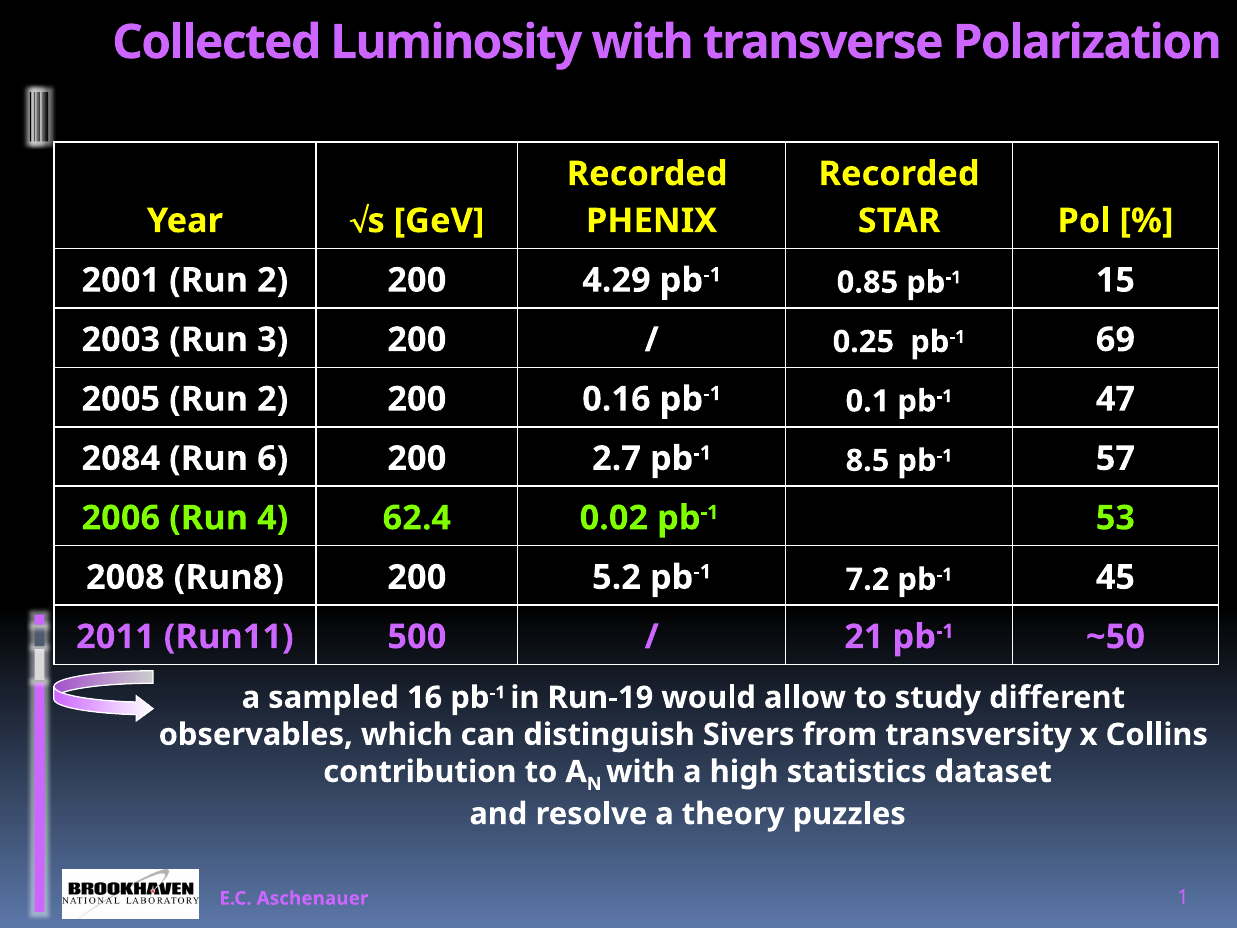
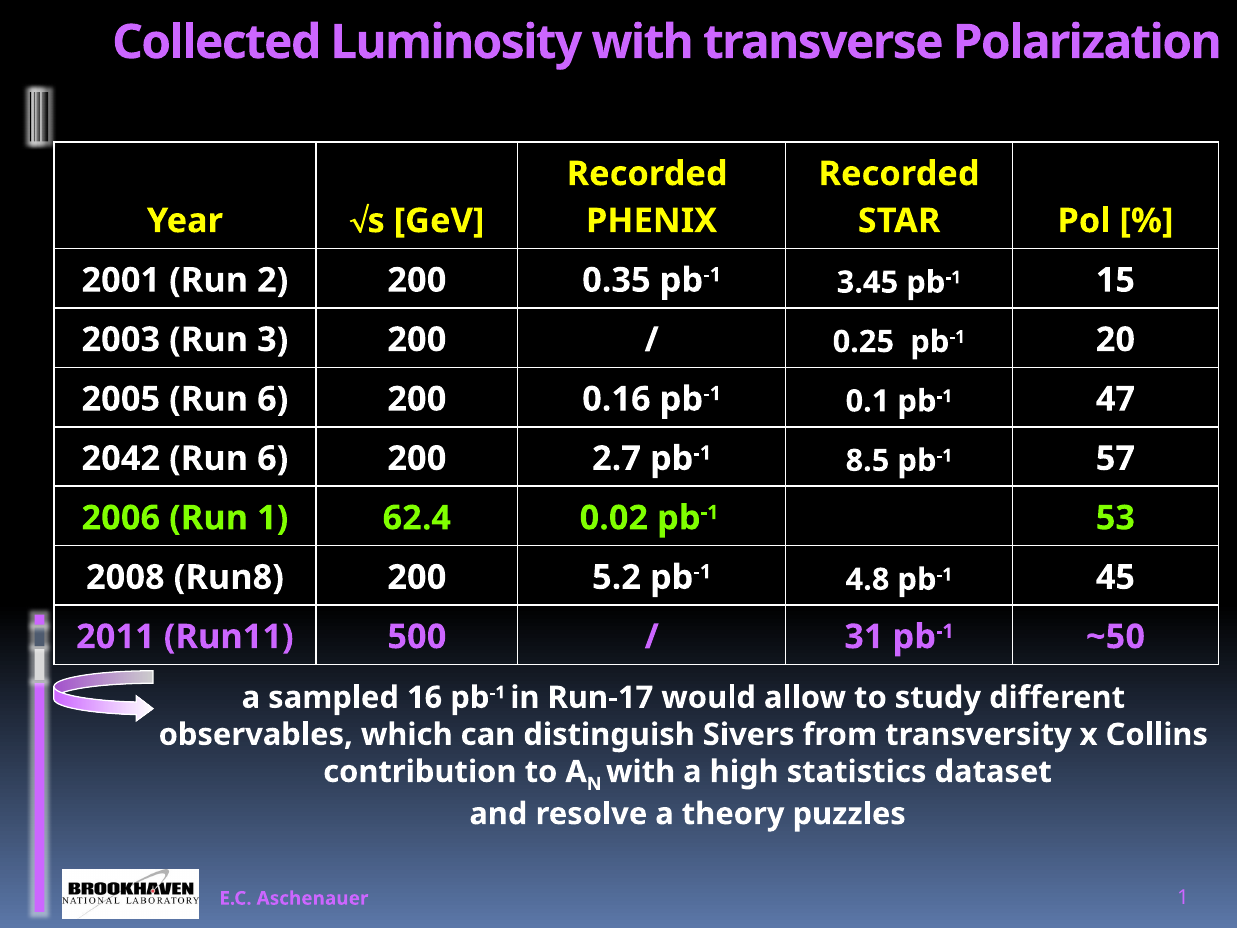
4.29: 4.29 -> 0.35
0.85: 0.85 -> 3.45
69: 69 -> 20
2005 Run 2: 2 -> 6
2084: 2084 -> 2042
Run 4: 4 -> 1
7.2: 7.2 -> 4.8
21: 21 -> 31
Run-19: Run-19 -> Run-17
